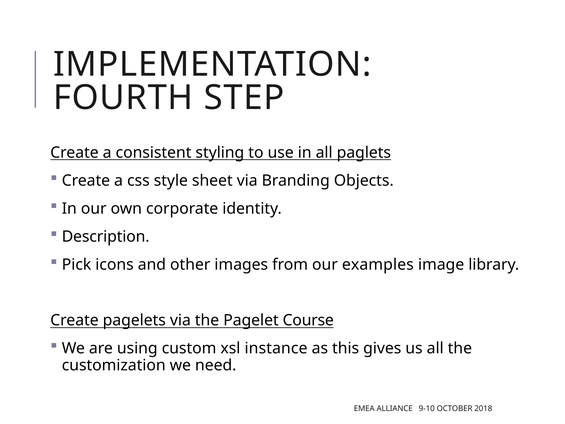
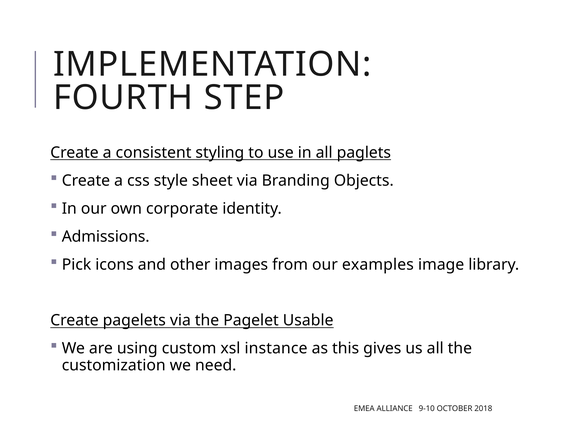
Description: Description -> Admissions
Course: Course -> Usable
